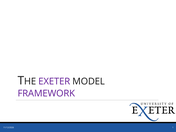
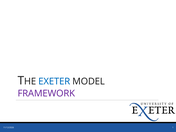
EXETER colour: purple -> blue
